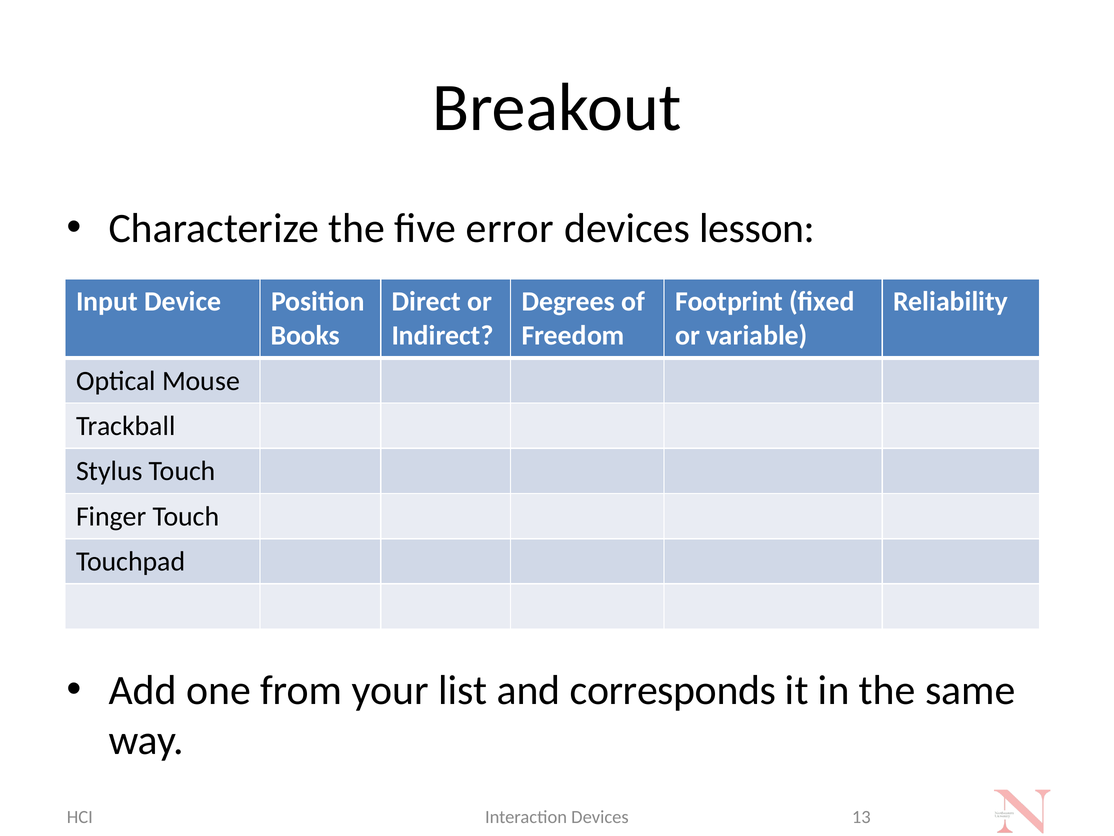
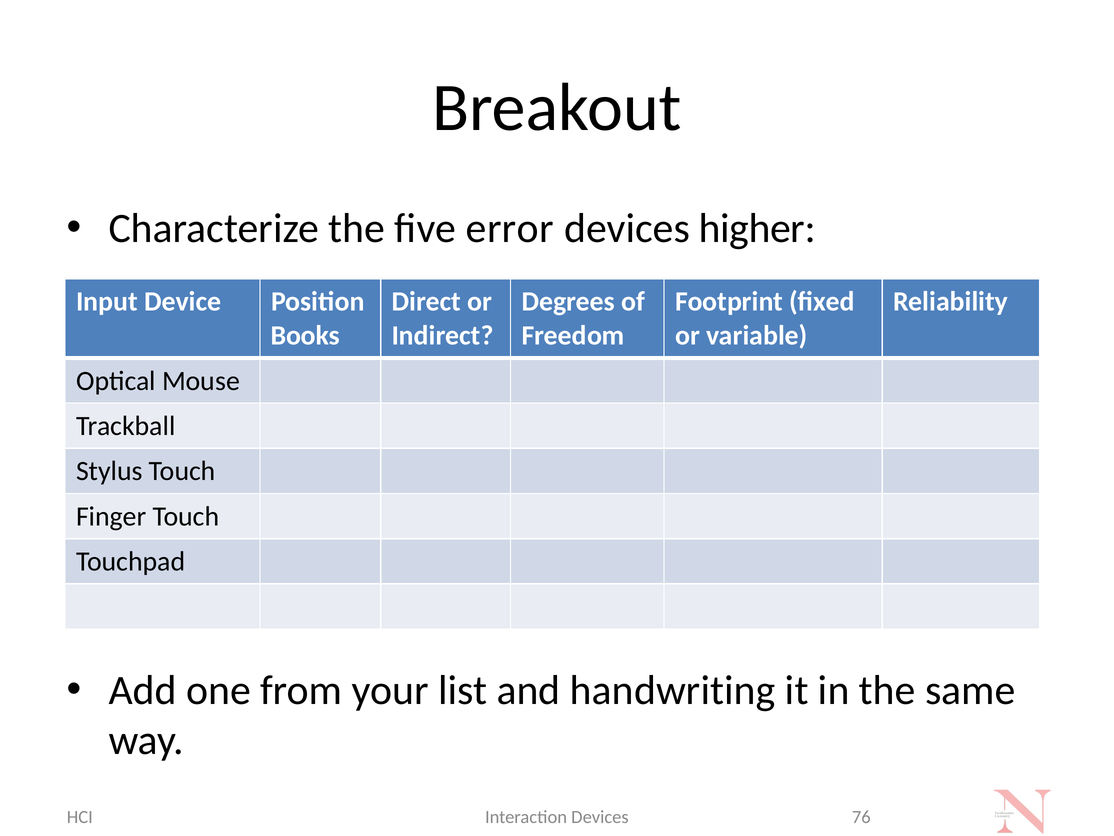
lesson: lesson -> higher
corresponds: corresponds -> handwriting
13: 13 -> 76
